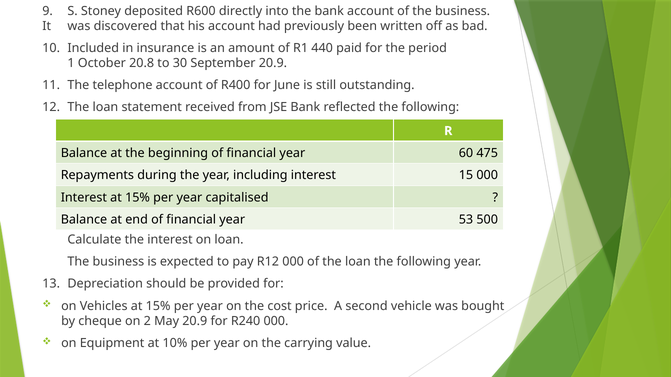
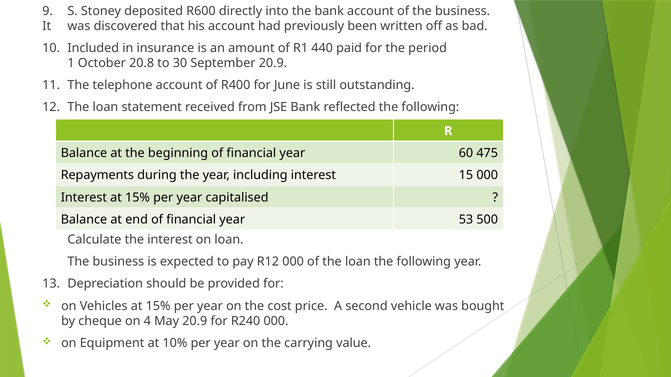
2: 2 -> 4
